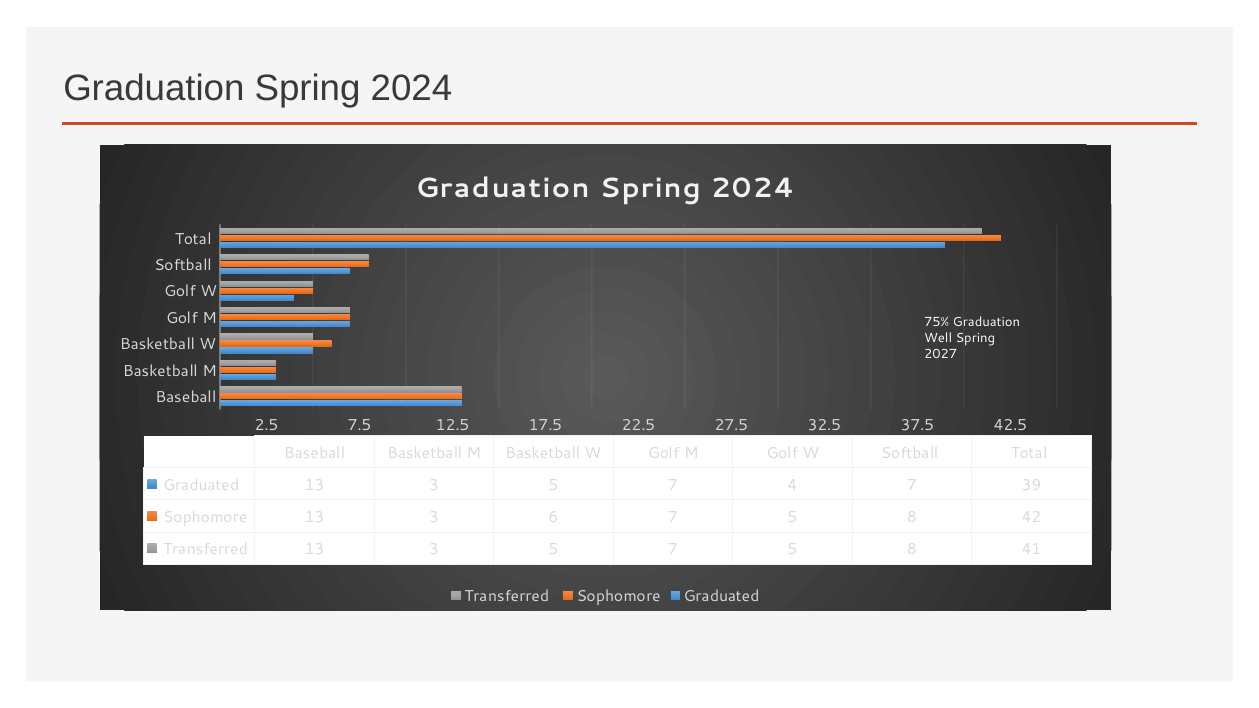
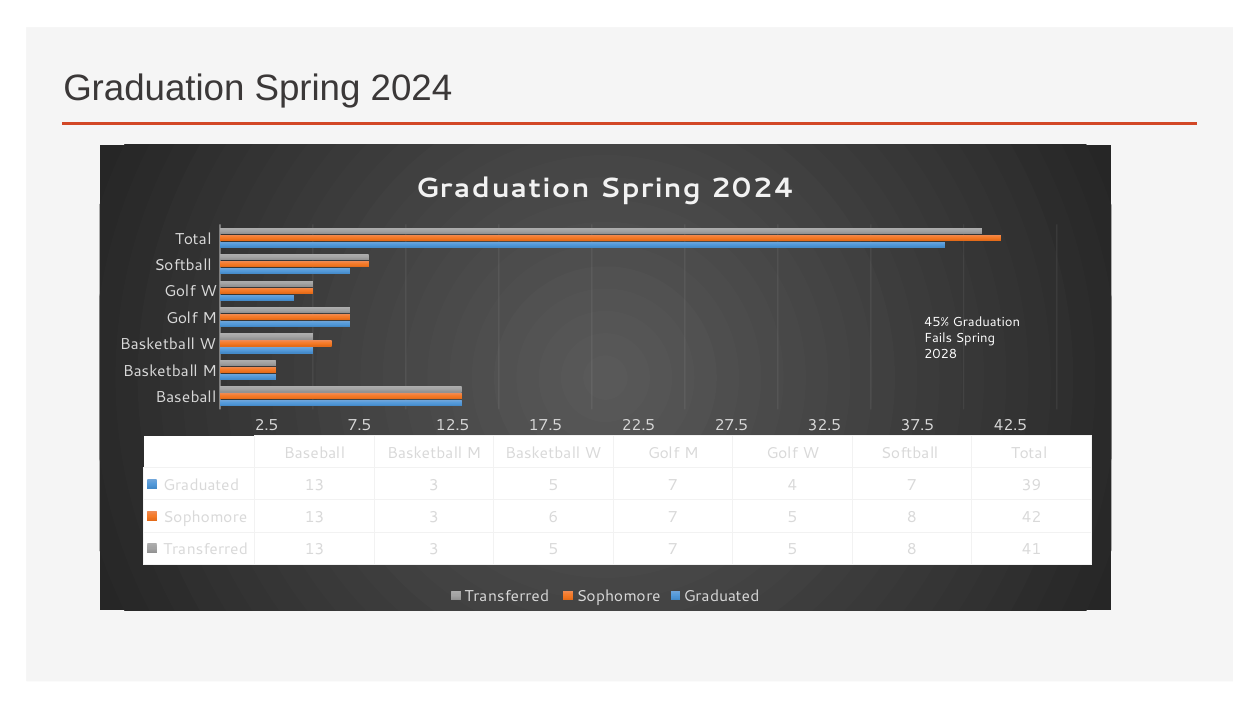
75%: 75% -> 45%
Well: Well -> Fails
2027: 2027 -> 2028
